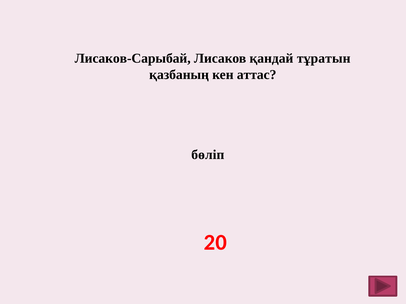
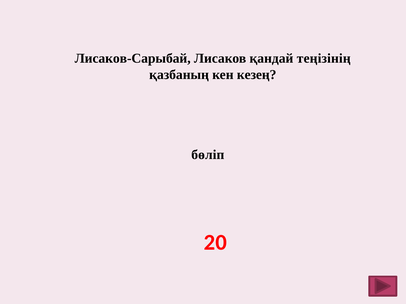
тұратын: тұратын -> теңізінің
аттас: аттас -> кезең
